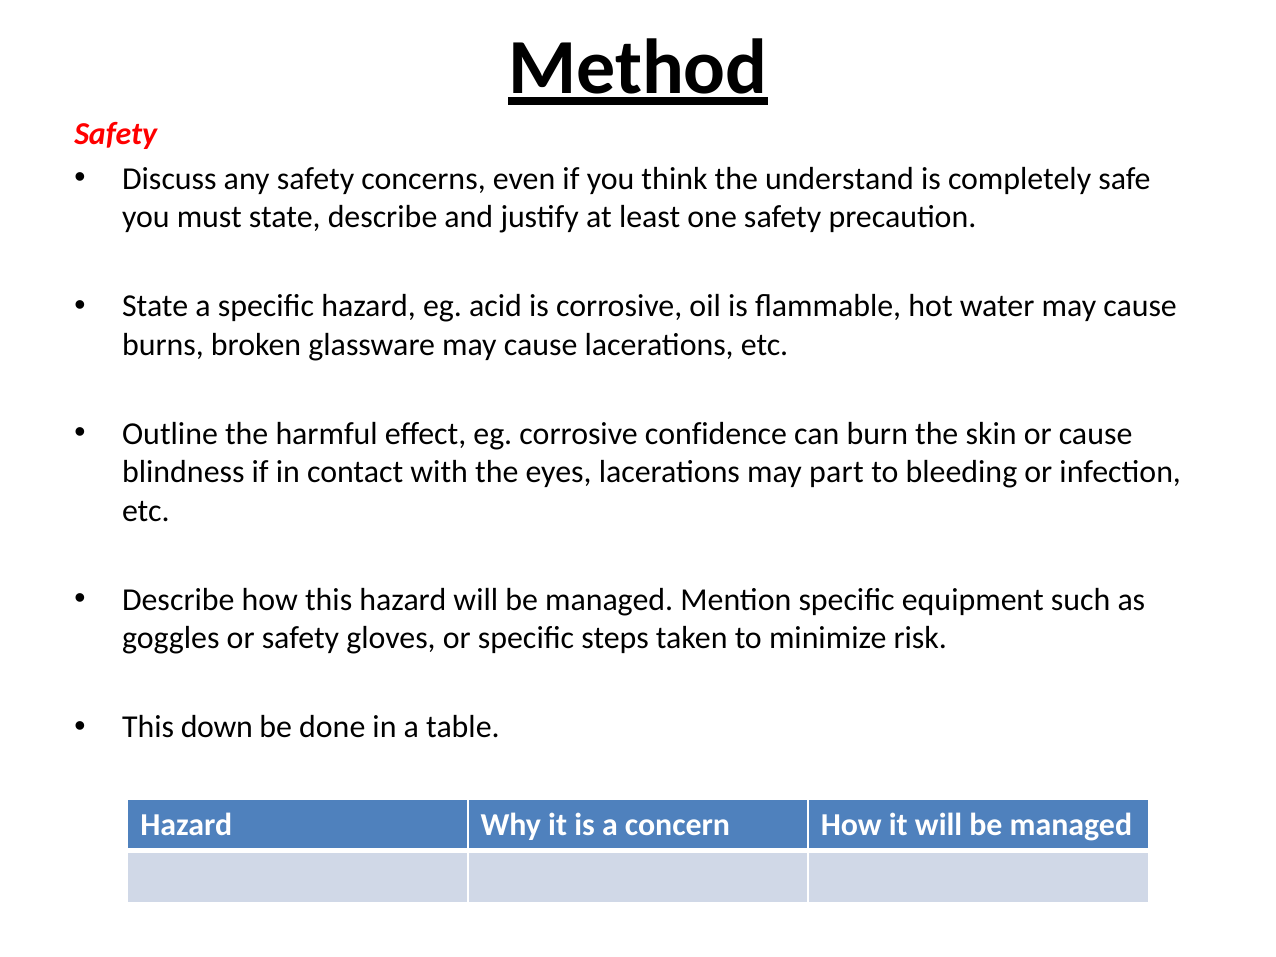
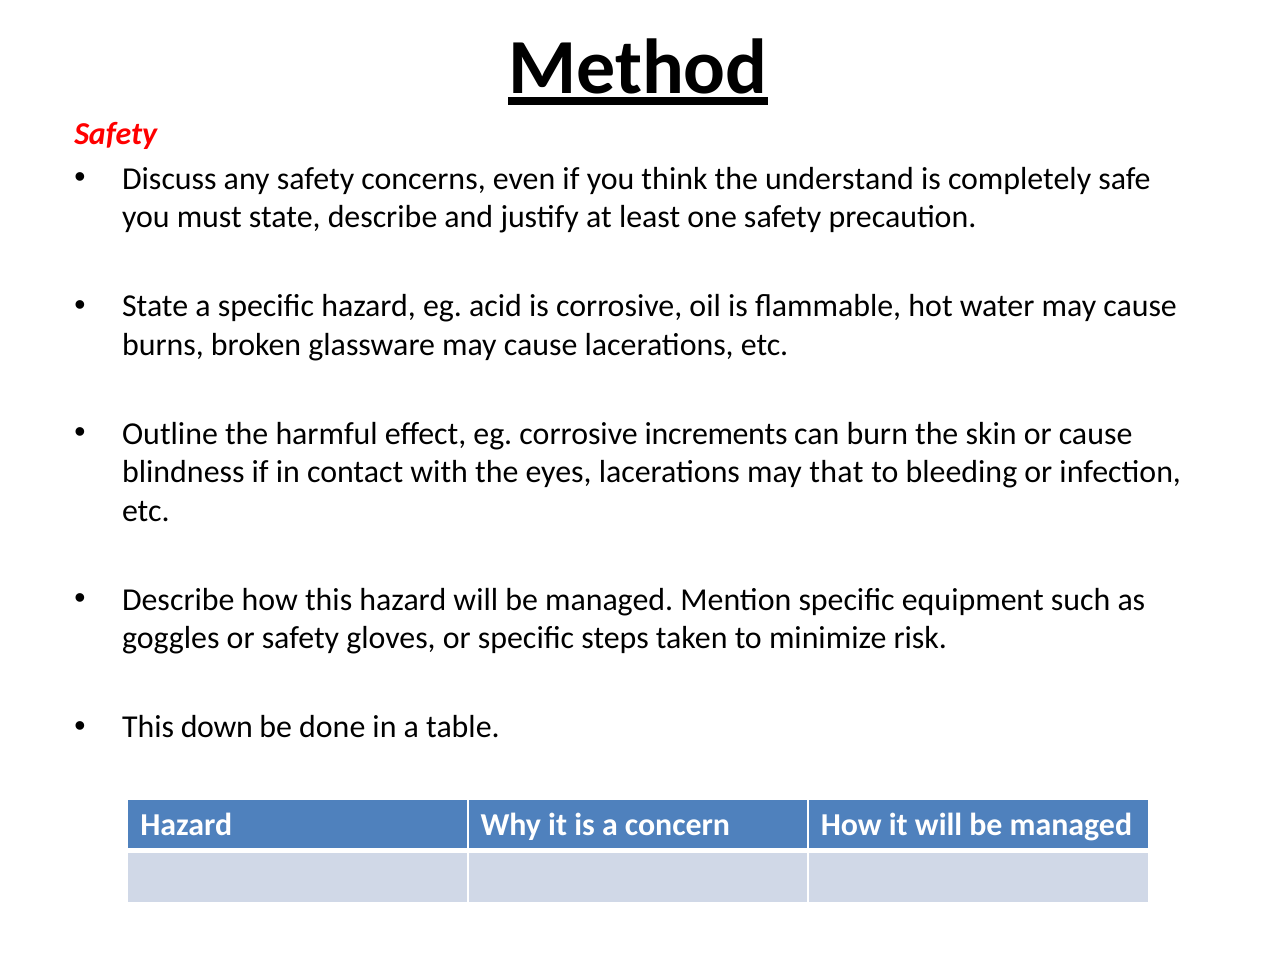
confidence: confidence -> increments
part: part -> that
